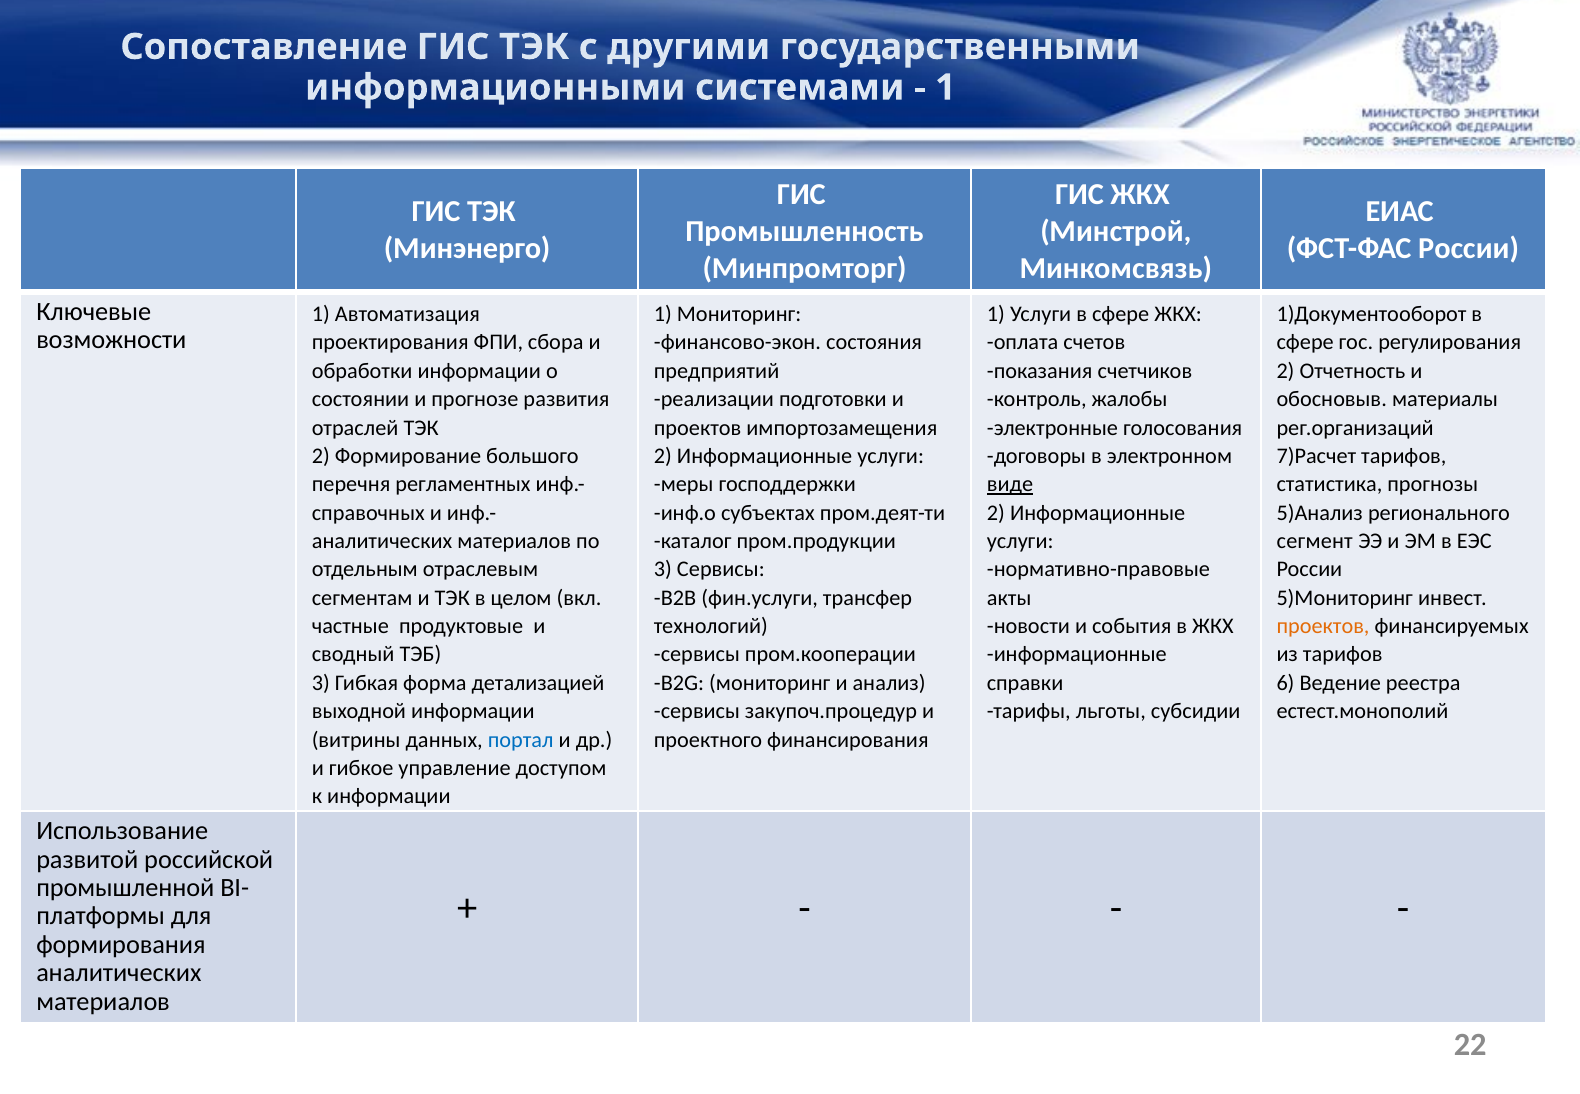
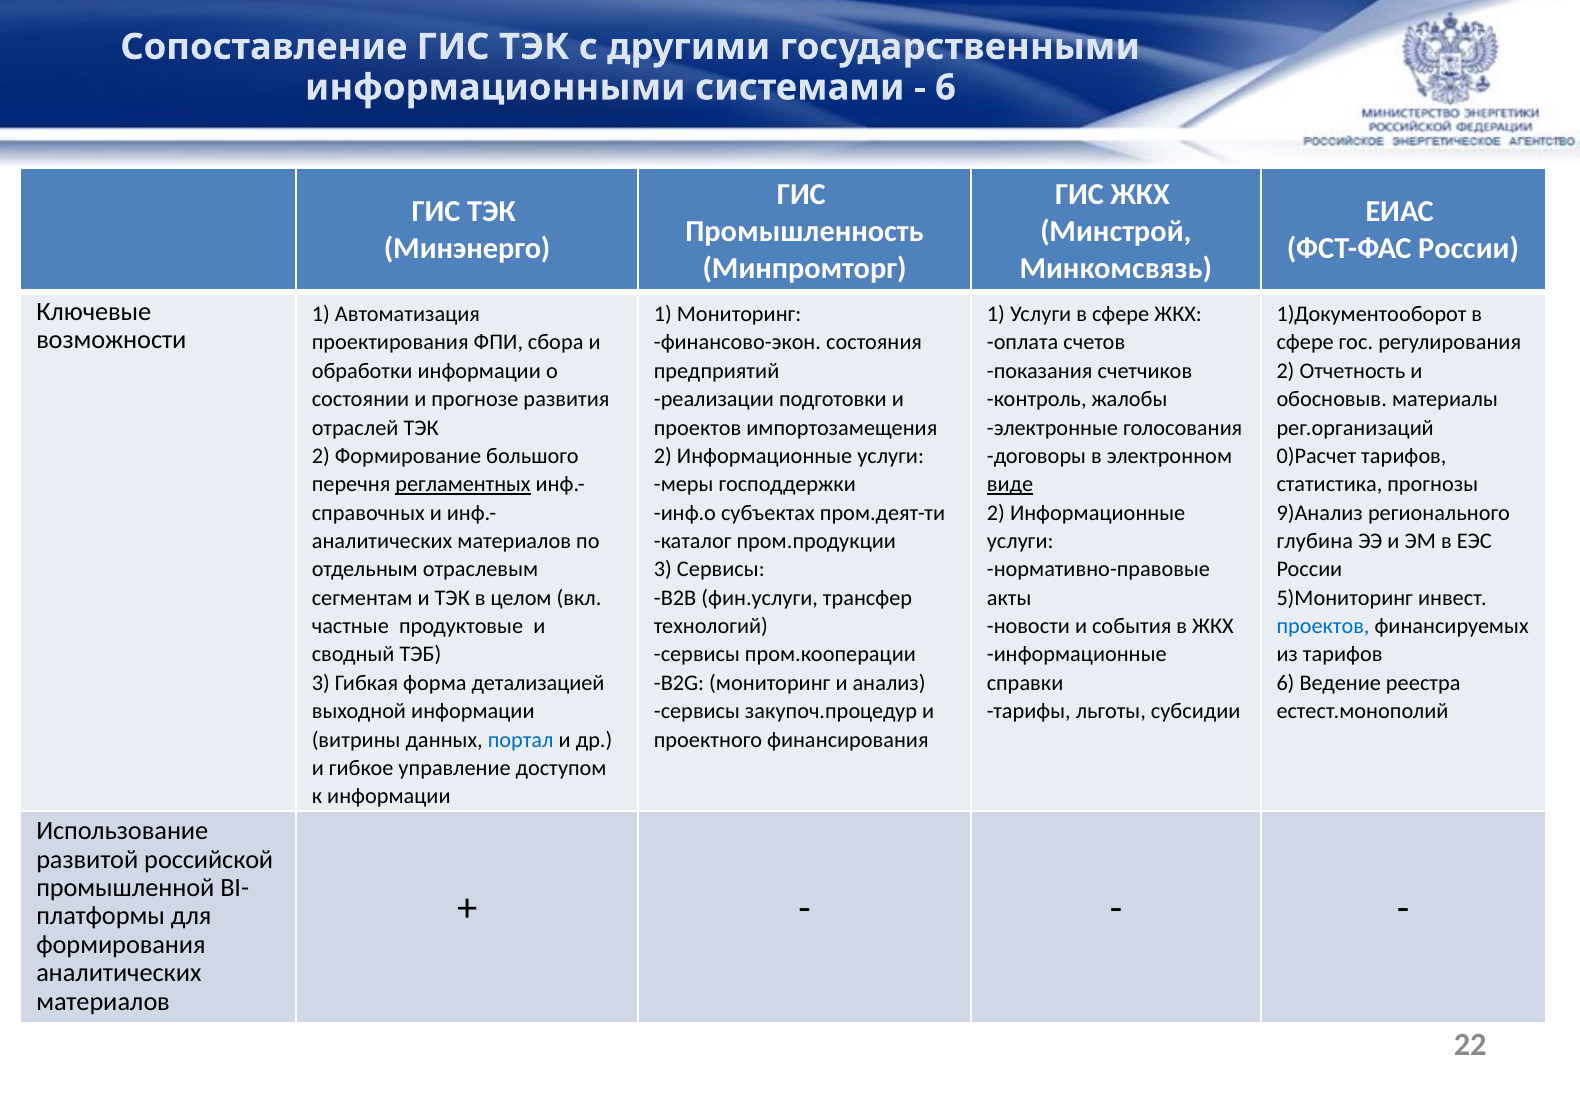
1 at (945, 87): 1 -> 6
7)Расчет: 7)Расчет -> 0)Расчет
регламентных underline: none -> present
5)Анализ: 5)Анализ -> 9)Анализ
сегмент: сегмент -> глубина
проектов at (1323, 626) colour: orange -> blue
